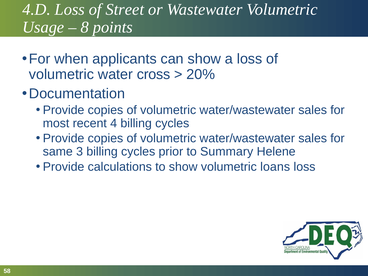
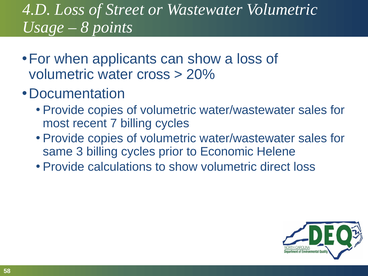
4: 4 -> 7
Summary: Summary -> Economic
loans: loans -> direct
